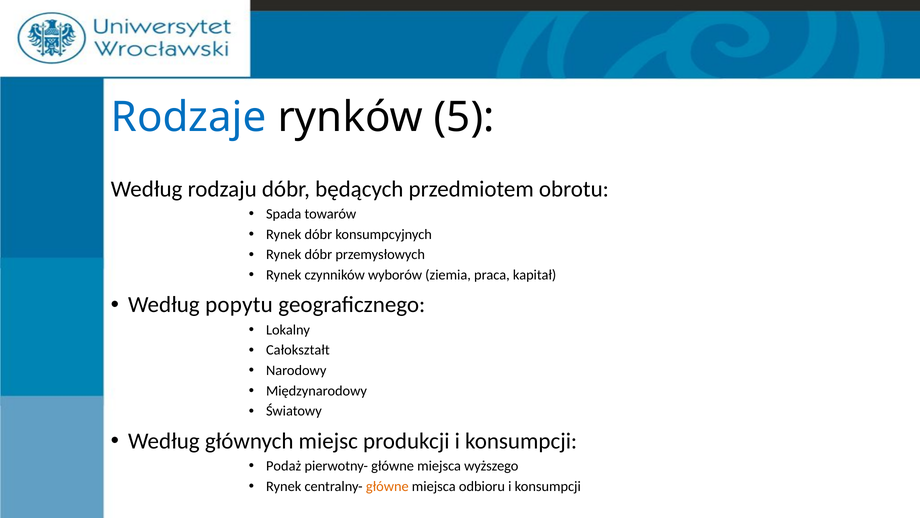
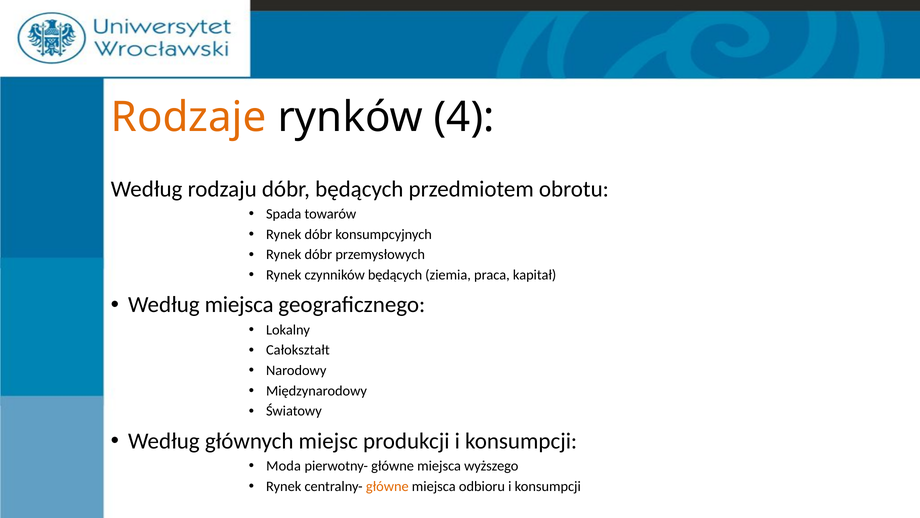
Rodzaje colour: blue -> orange
5: 5 -> 4
czynników wyborów: wyborów -> będących
Według popytu: popytu -> miejsca
Podaż: Podaż -> Moda
